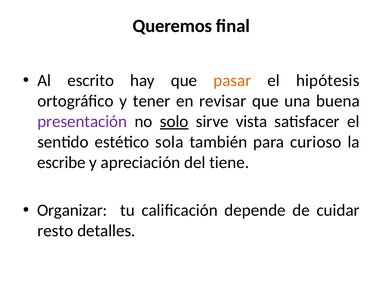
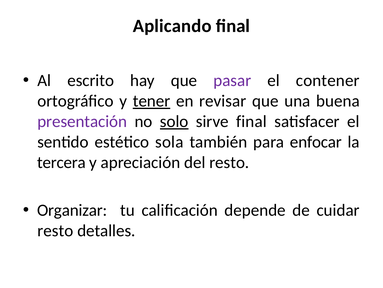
Queremos: Queremos -> Aplicando
pasar colour: orange -> purple
hipótesis: hipótesis -> contener
tener underline: none -> present
sirve vista: vista -> final
curioso: curioso -> enfocar
escribe: escribe -> tercera
del tiene: tiene -> resto
